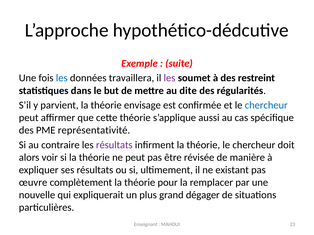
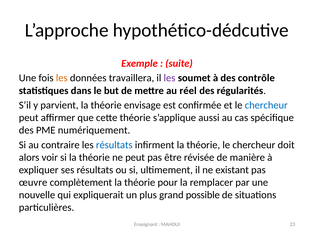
les at (62, 78) colour: blue -> orange
restreint: restreint -> contrôle
dite: dite -> réel
représentativité: représentativité -> numériquement
résultats at (114, 145) colour: purple -> blue
dégager: dégager -> possible
